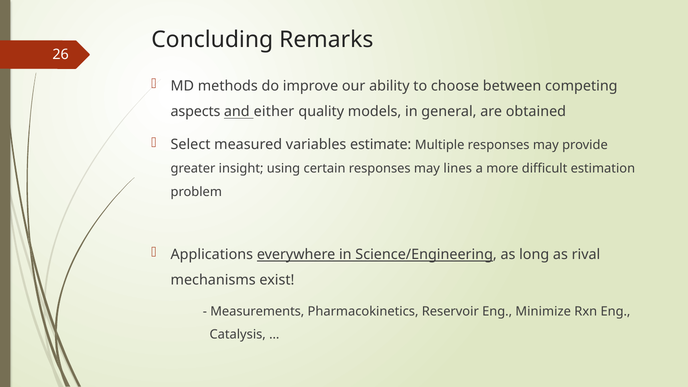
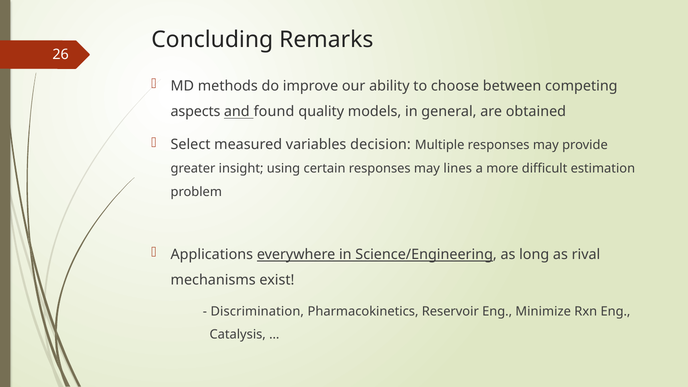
either: either -> found
estimate: estimate -> decision
Measurements: Measurements -> Discrimination
